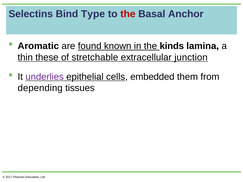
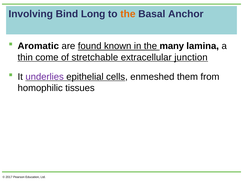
Selectins: Selectins -> Involving
Type: Type -> Long
the at (128, 14) colour: red -> orange
kinds: kinds -> many
these: these -> come
embedded: embedded -> enmeshed
depending: depending -> homophilic
